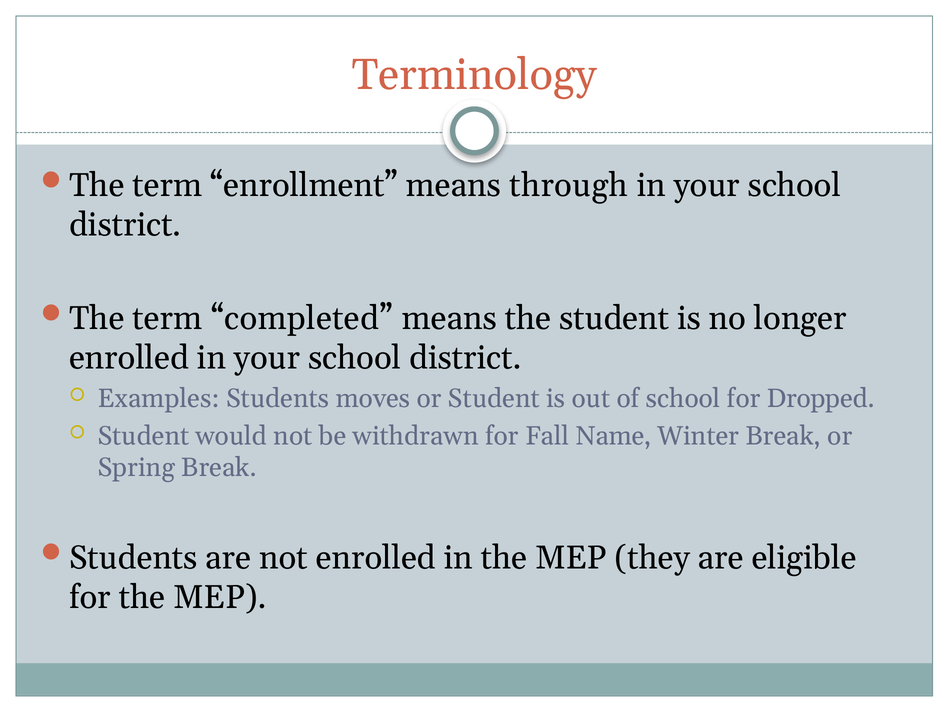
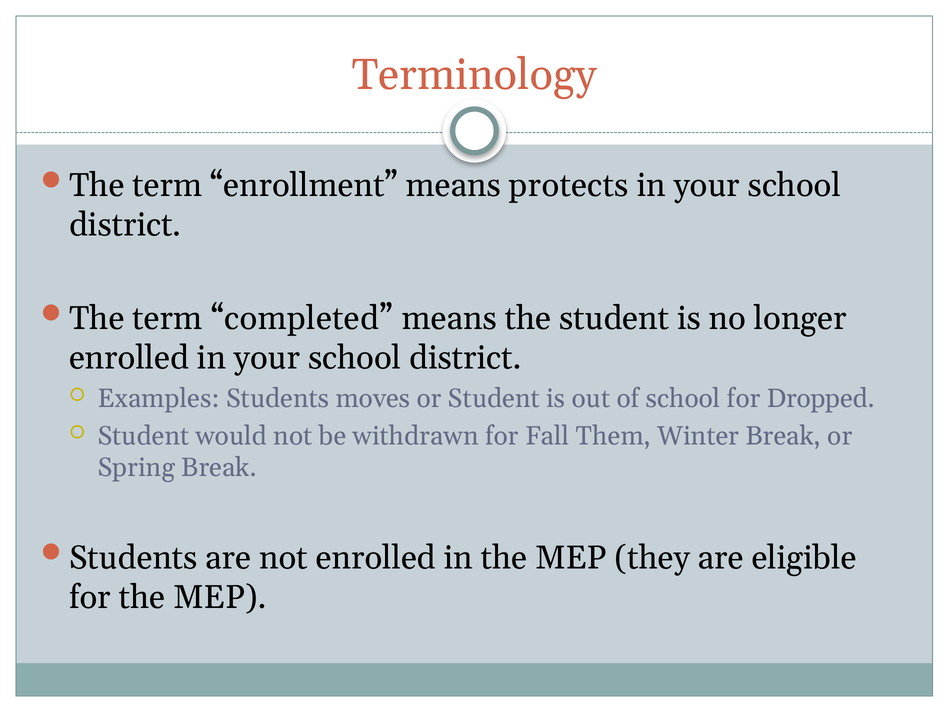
through: through -> protects
Name: Name -> Them
